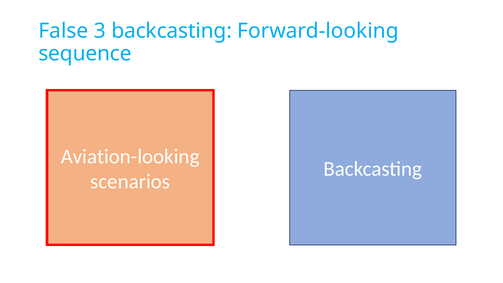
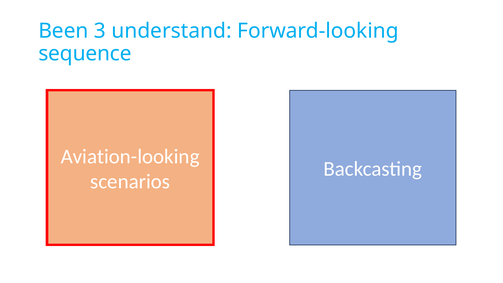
False: False -> Been
3 backcasting: backcasting -> understand
